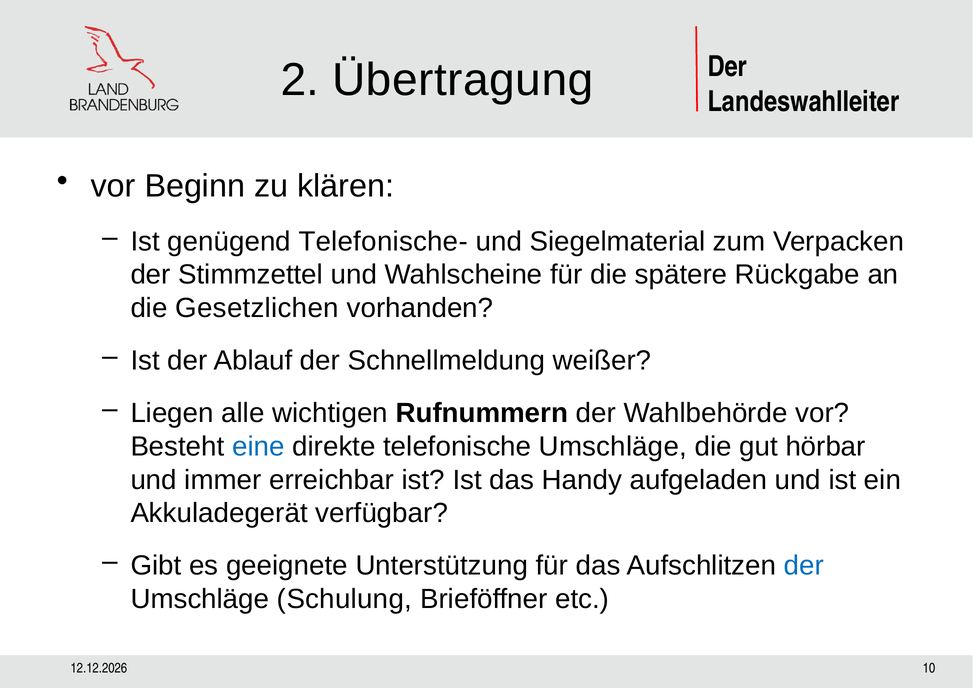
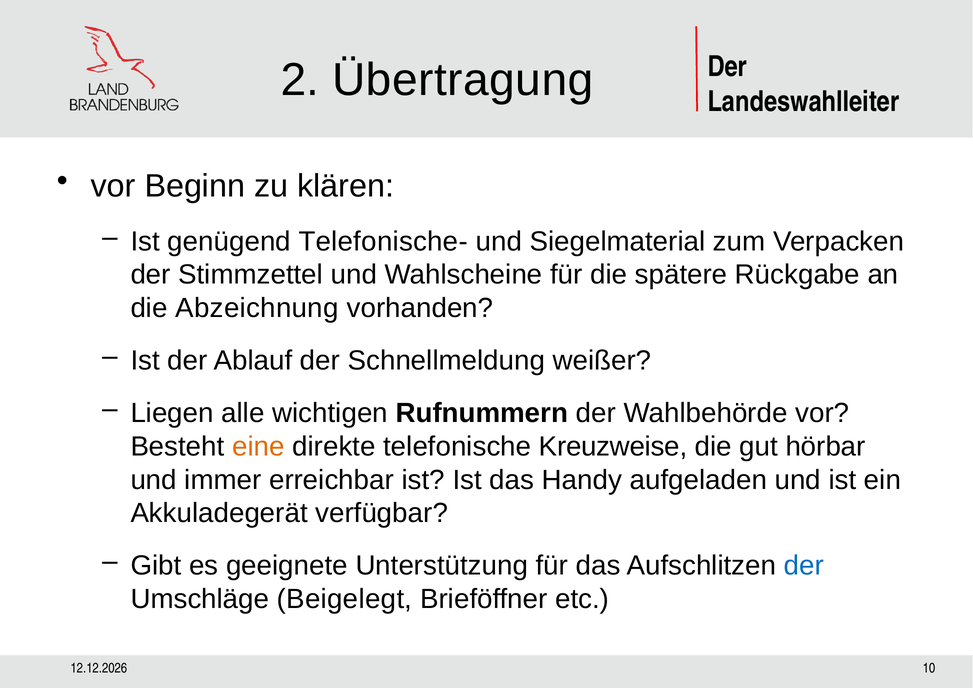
Gesetzlichen: Gesetzlichen -> Abzeichnung
eine colour: blue -> orange
telefonische Umschläge: Umschläge -> Kreuzweise
Schulung: Schulung -> Beigelegt
